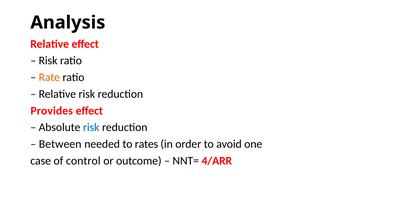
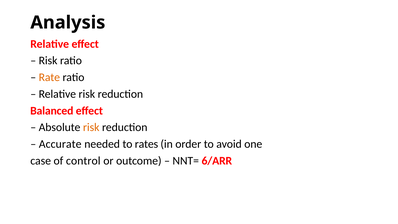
Provides: Provides -> Balanced
risk at (91, 127) colour: blue -> orange
Between: Between -> Accurate
4/ARR: 4/ARR -> 6/ARR
